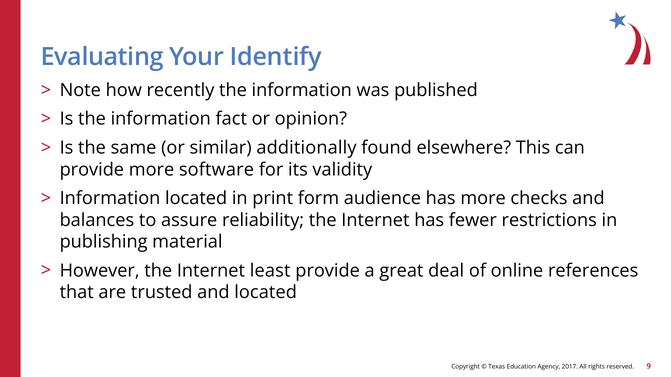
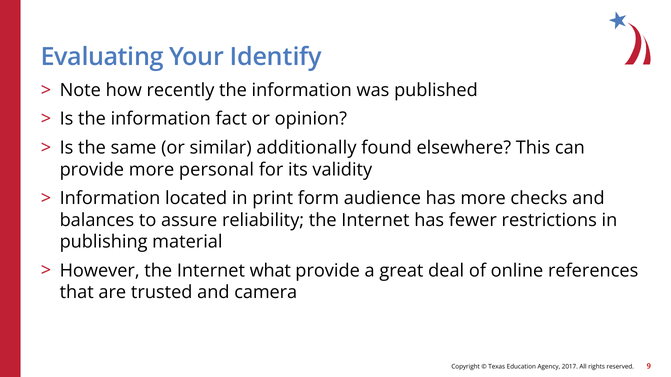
software: software -> personal
least: least -> what
and located: located -> camera
